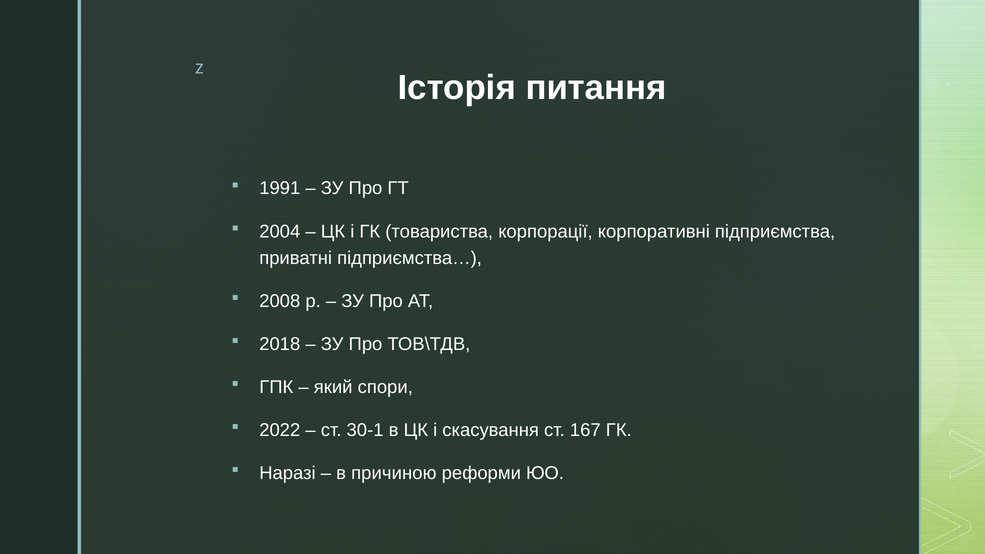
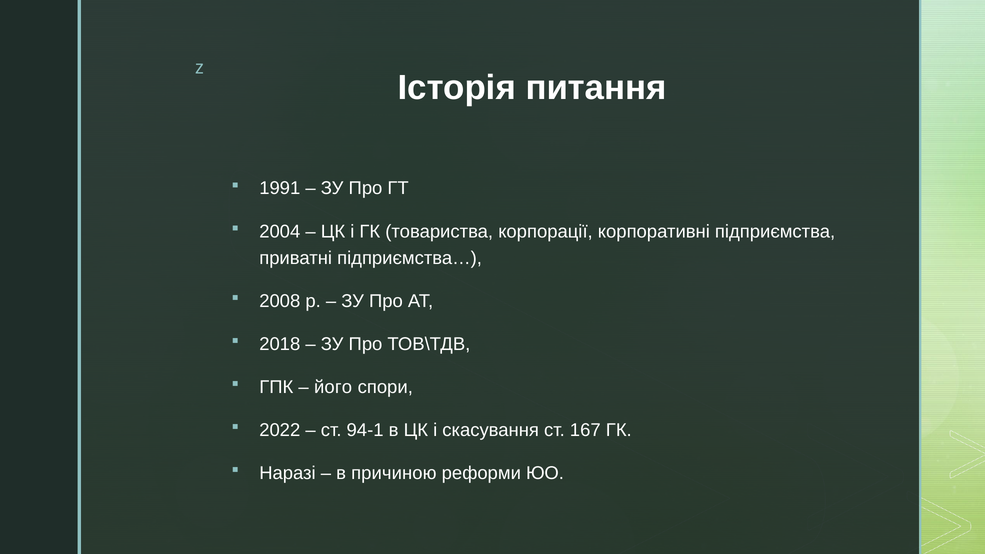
який: який -> його
30-1: 30-1 -> 94-1
